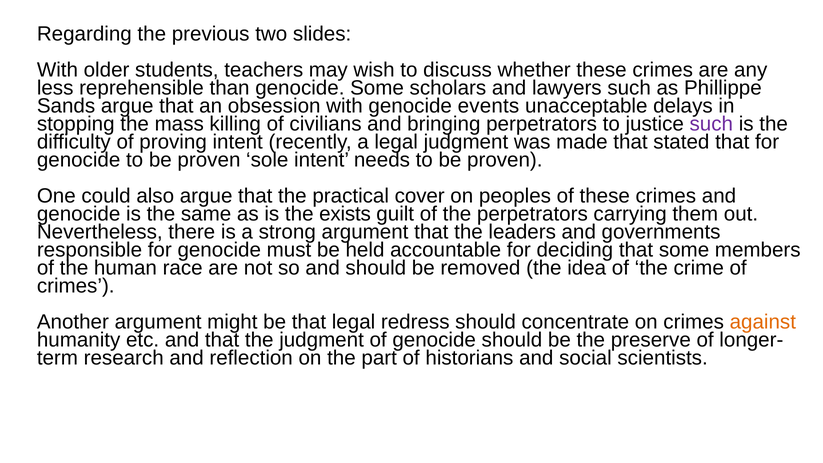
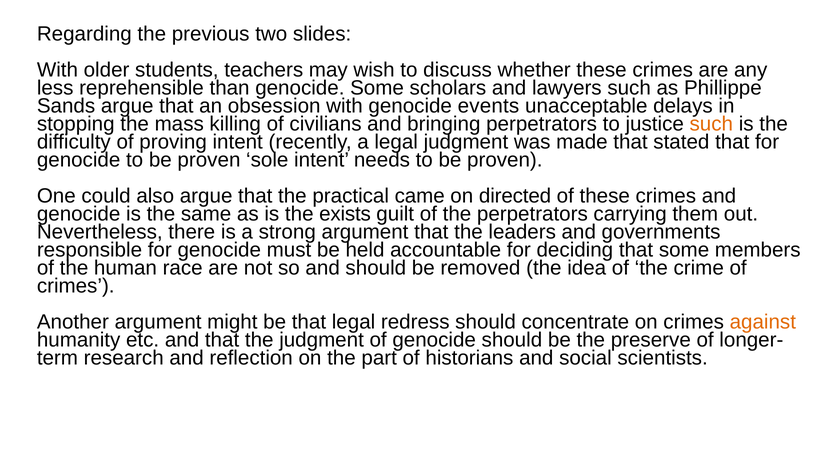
such at (711, 124) colour: purple -> orange
cover: cover -> came
peoples: peoples -> directed
